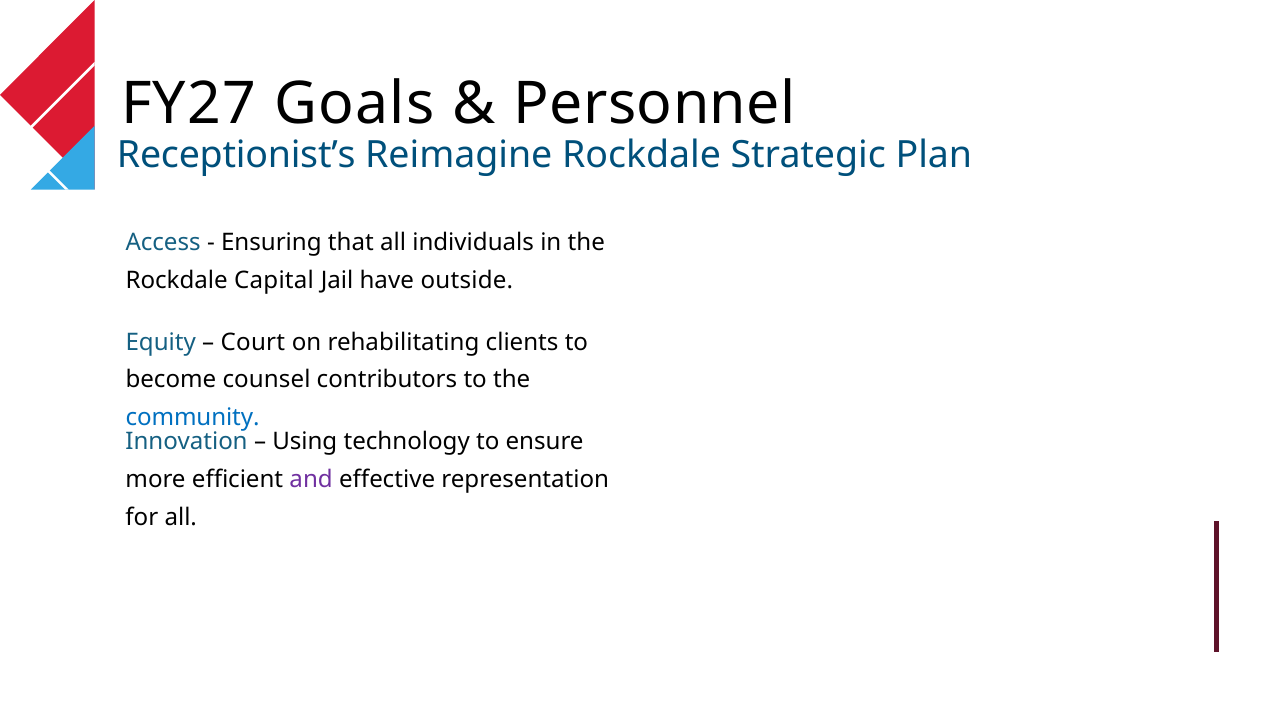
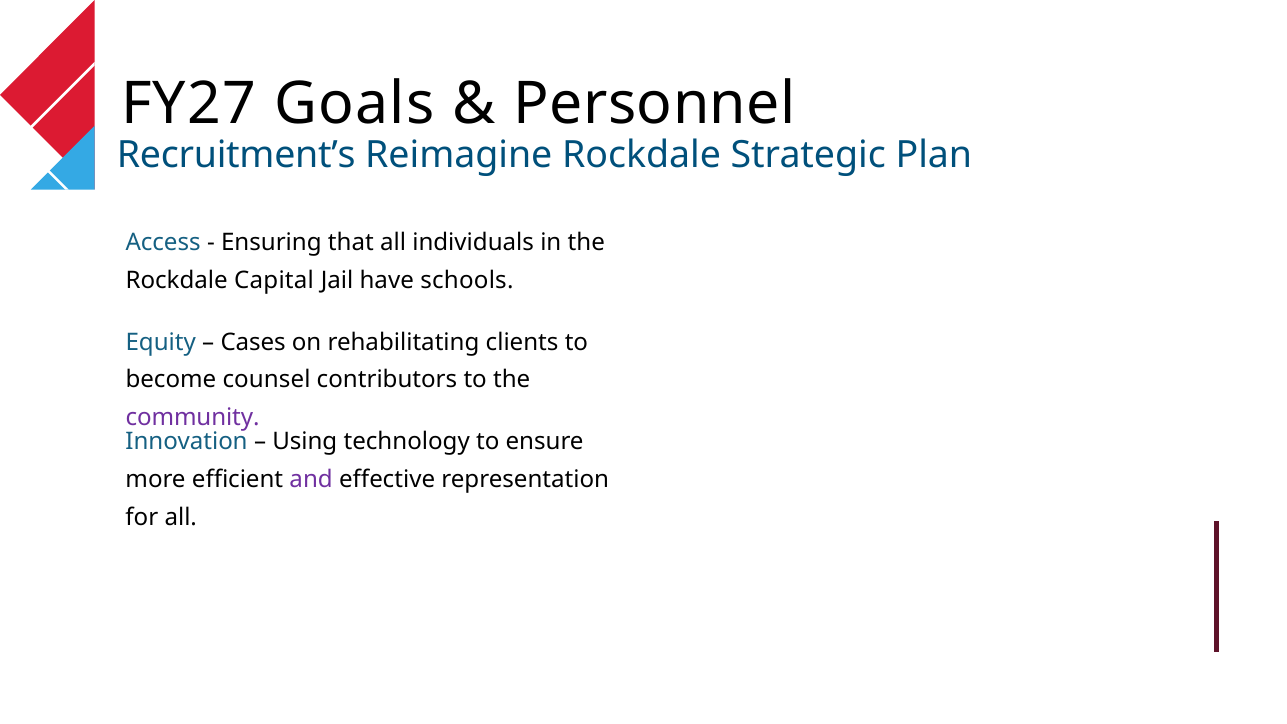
Receptionist’s: Receptionist’s -> Recruitment’s
outside: outside -> schools
Court: Court -> Cases
community colour: blue -> purple
